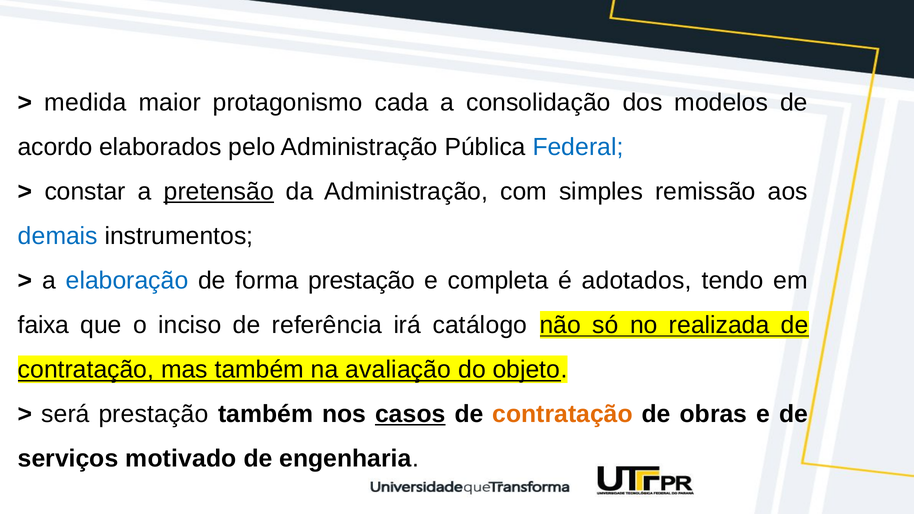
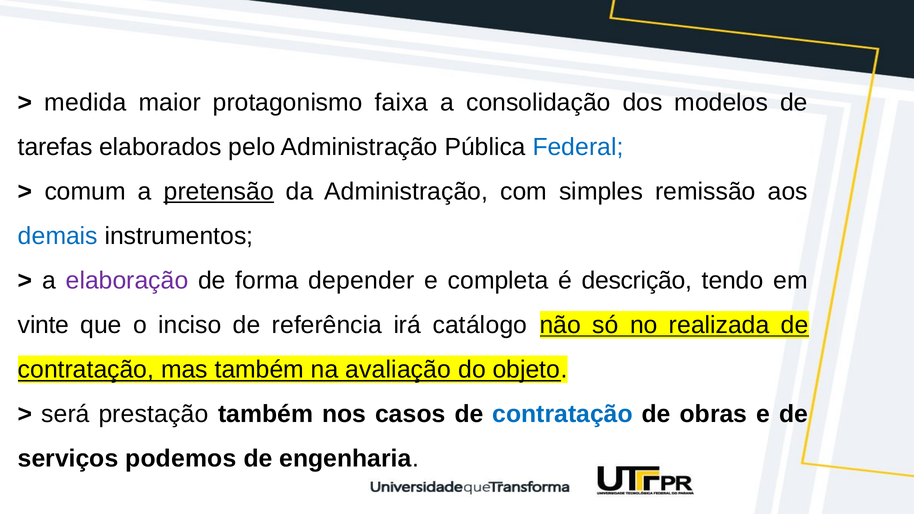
cada: cada -> faixa
acordo: acordo -> tarefas
constar: constar -> comum
elaboração colour: blue -> purple
forma prestação: prestação -> depender
adotados: adotados -> descrição
faixa: faixa -> vinte
casos underline: present -> none
contratação at (563, 414) colour: orange -> blue
motivado: motivado -> podemos
